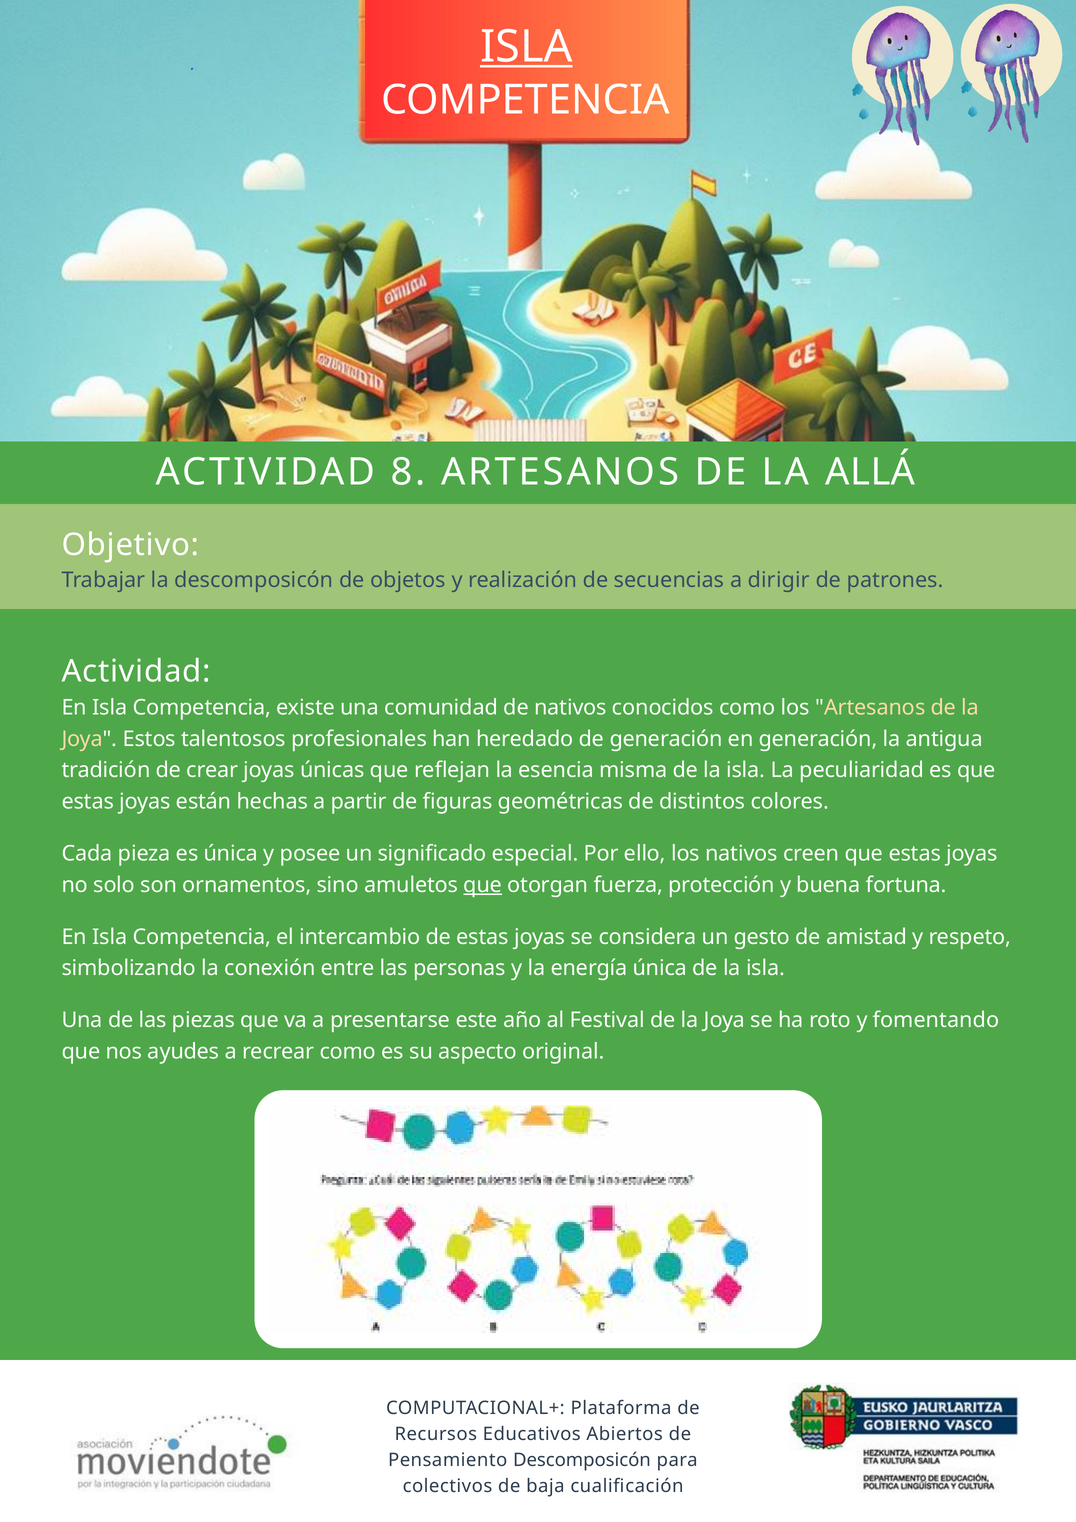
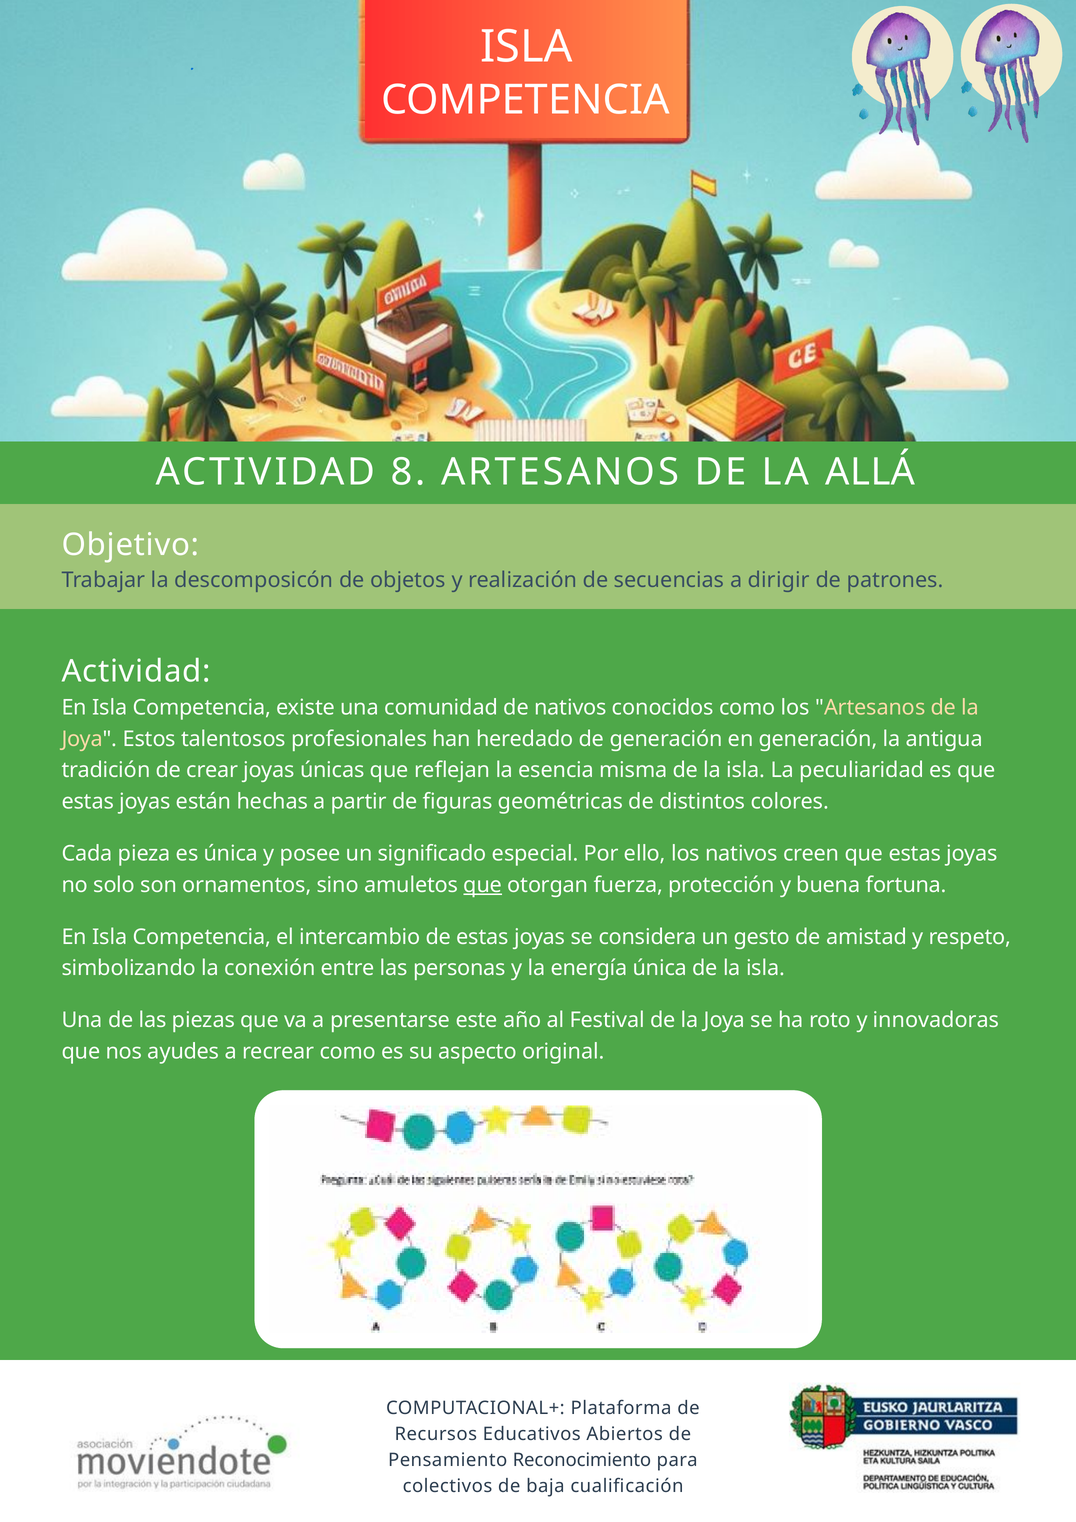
ISLA at (527, 47) underline: present -> none
fomentando: fomentando -> innovadoras
Pensamiento Descomposicón: Descomposicón -> Reconocimiento
